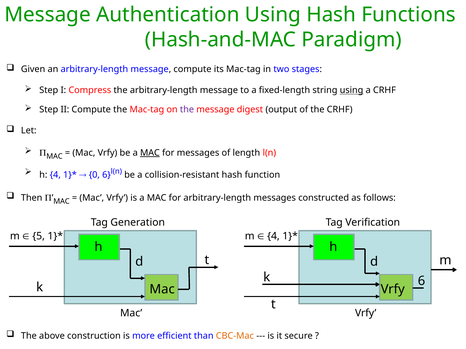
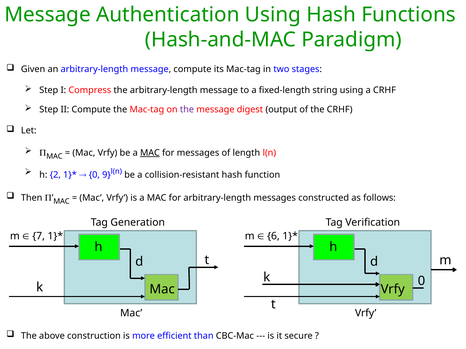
using at (352, 90) underline: present -> none
h 4: 4 -> 2
0 6: 6 -> 9
5: 5 -> 7
4 at (273, 236): 4 -> 6
k 6: 6 -> 0
CBC-Mac colour: orange -> black
